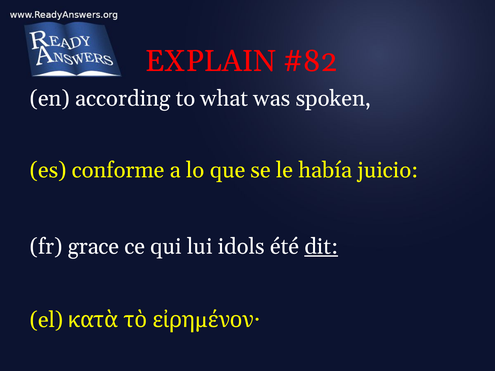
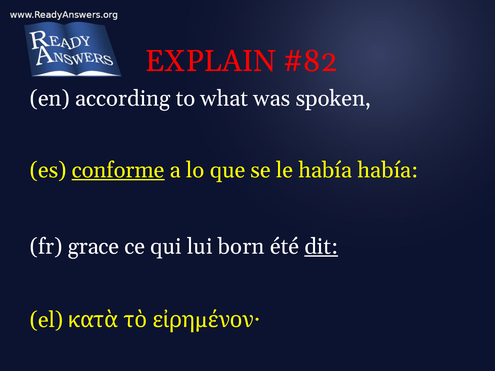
conforme underline: none -> present
había juicio: juicio -> había
idols: idols -> born
